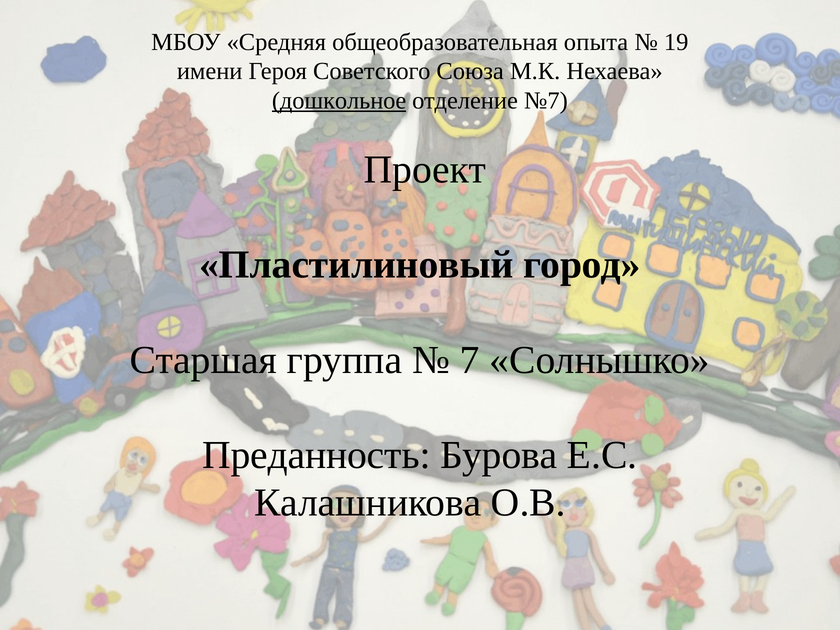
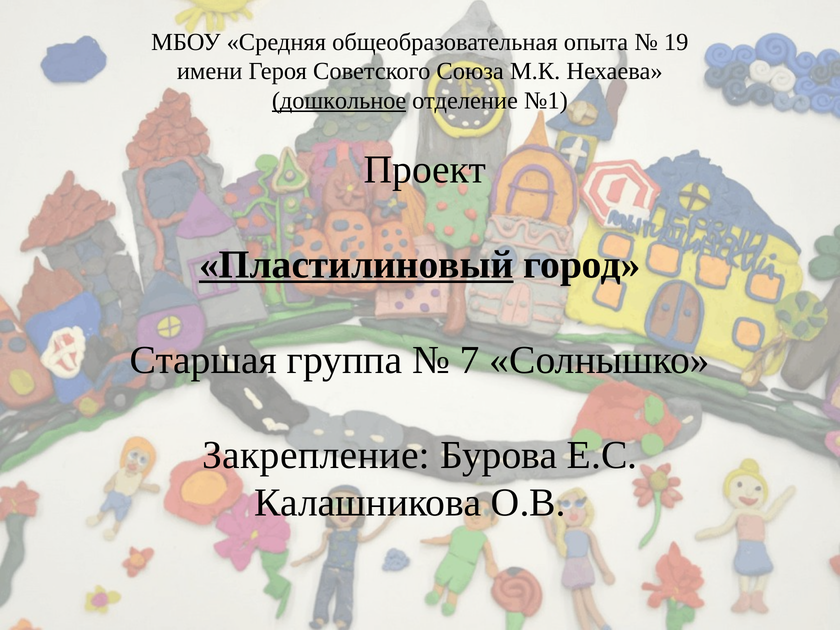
№7: №7 -> №1
Пластилиновый underline: none -> present
Преданность: Преданность -> Закрепление
